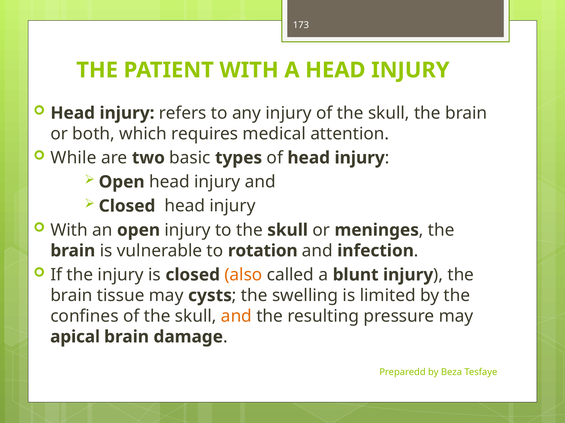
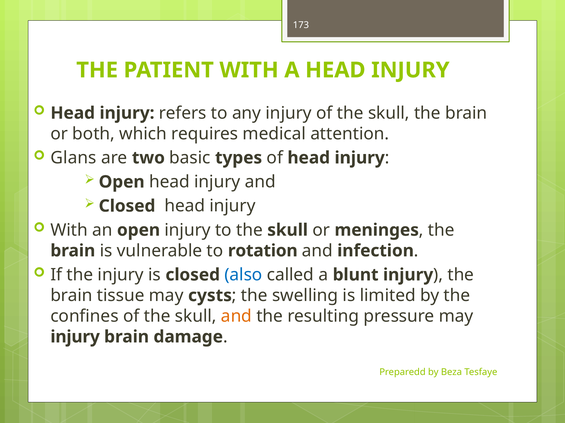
While: While -> Glans
also colour: orange -> blue
apical at (75, 337): apical -> injury
